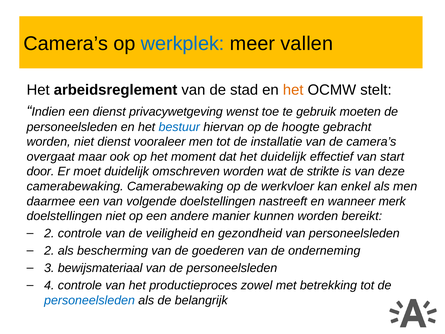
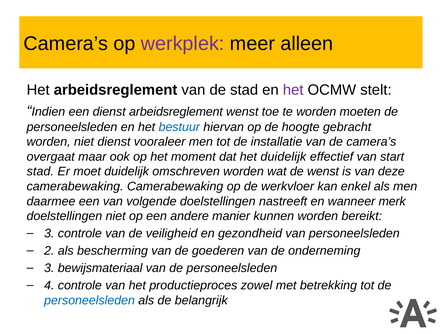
werkplek colour: blue -> purple
vallen: vallen -> alleen
het at (293, 90) colour: orange -> purple
dienst privacywetgeving: privacywetgeving -> arbeidsreglement
te gebruik: gebruik -> worden
door at (40, 171): door -> stad
de strikte: strikte -> wenst
2 at (49, 233): 2 -> 3
